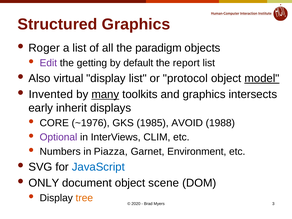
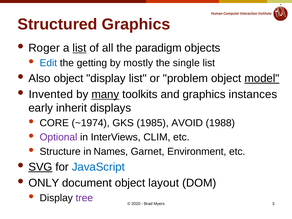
list at (79, 48) underline: none -> present
Edit colour: purple -> blue
default: default -> mostly
report: report -> single
Also virtual: virtual -> object
protocol: protocol -> problem
intersects: intersects -> instances
~1976: ~1976 -> ~1974
Numbers: Numbers -> Structure
Piazza: Piazza -> Names
SVG underline: none -> present
scene: scene -> layout
tree colour: orange -> purple
